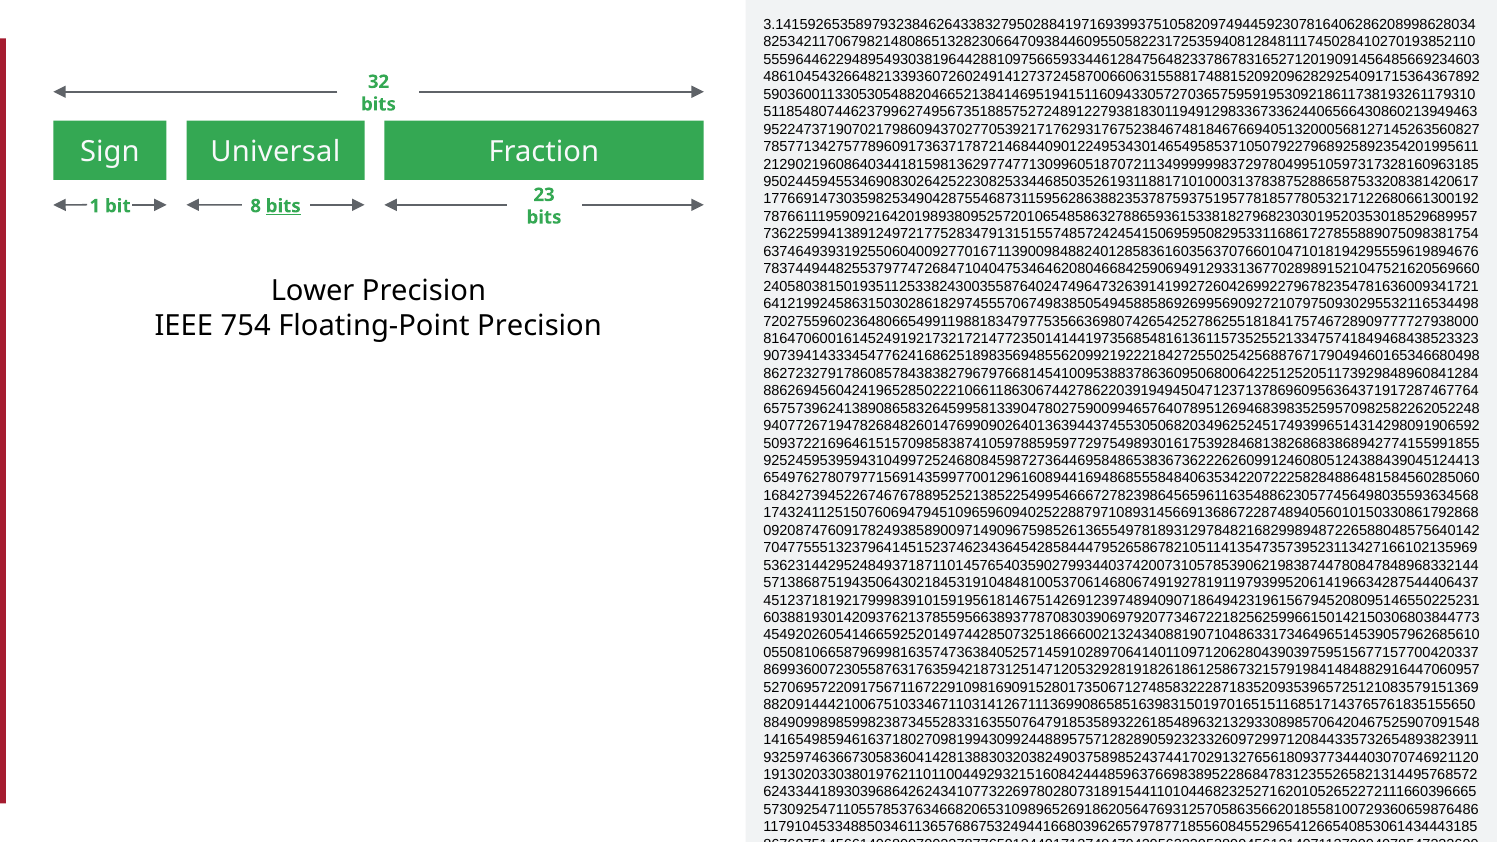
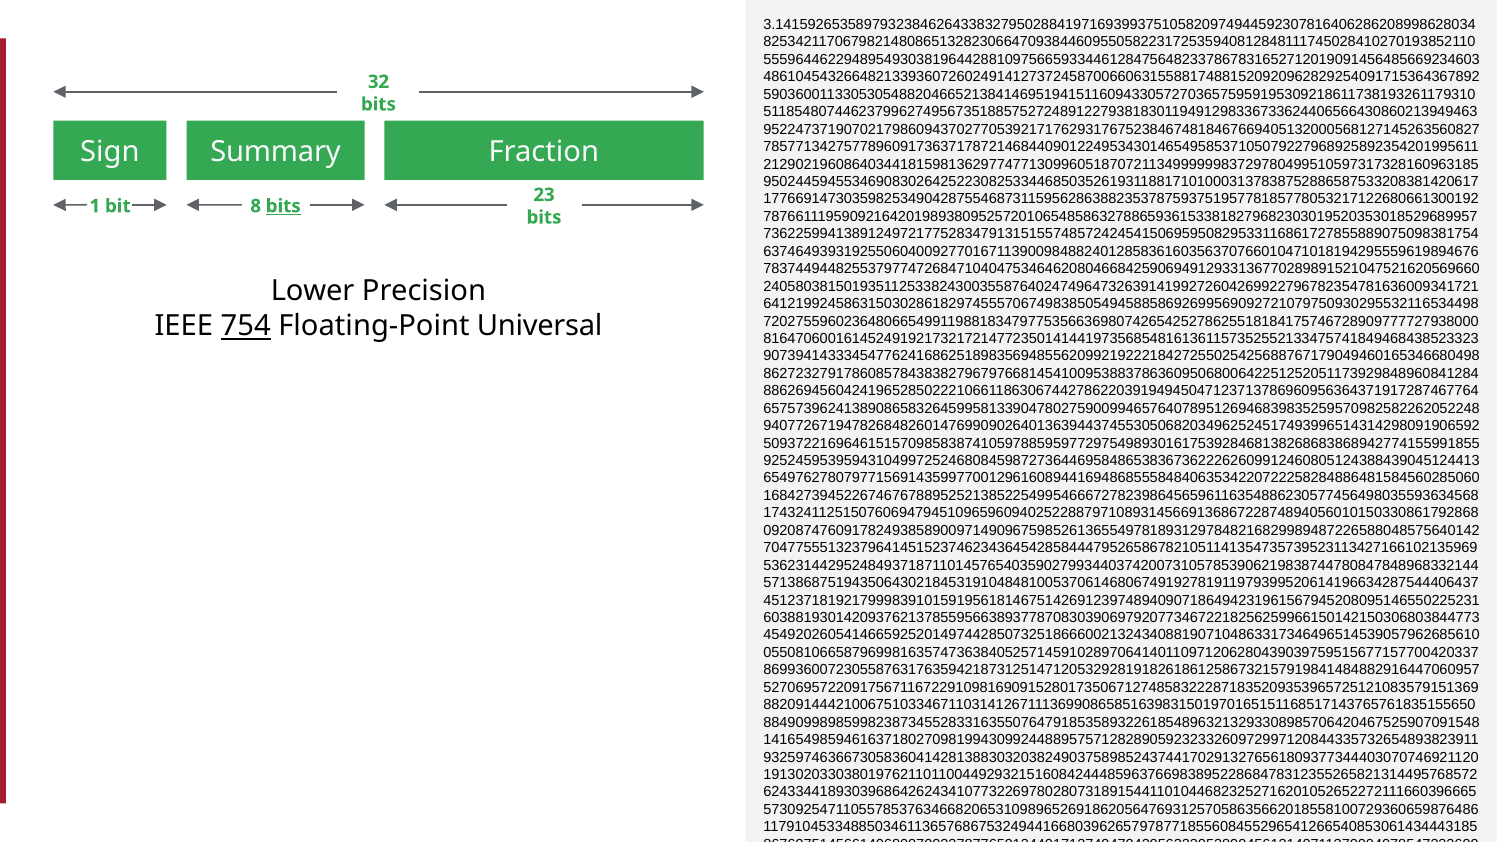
Universal: Universal -> Summary
754 underline: none -> present
Floating-Point Precision: Precision -> Universal
